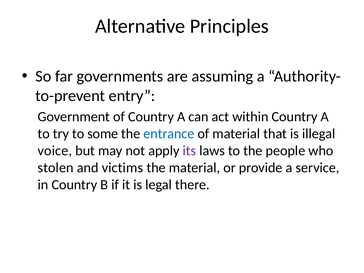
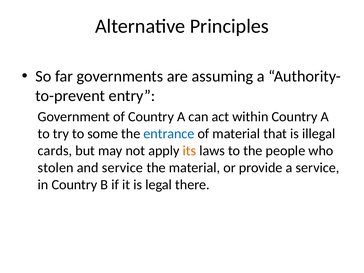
voice: voice -> cards
its colour: purple -> orange
and victims: victims -> service
